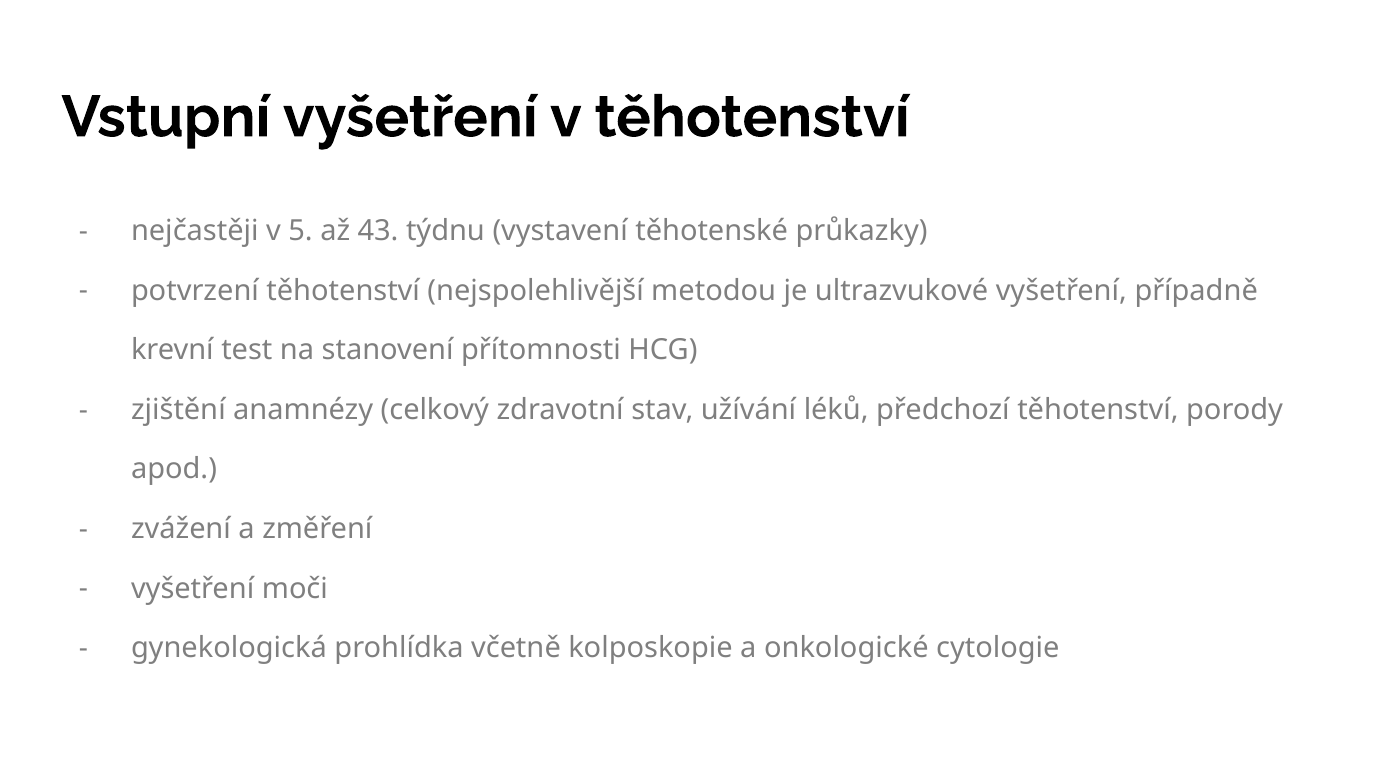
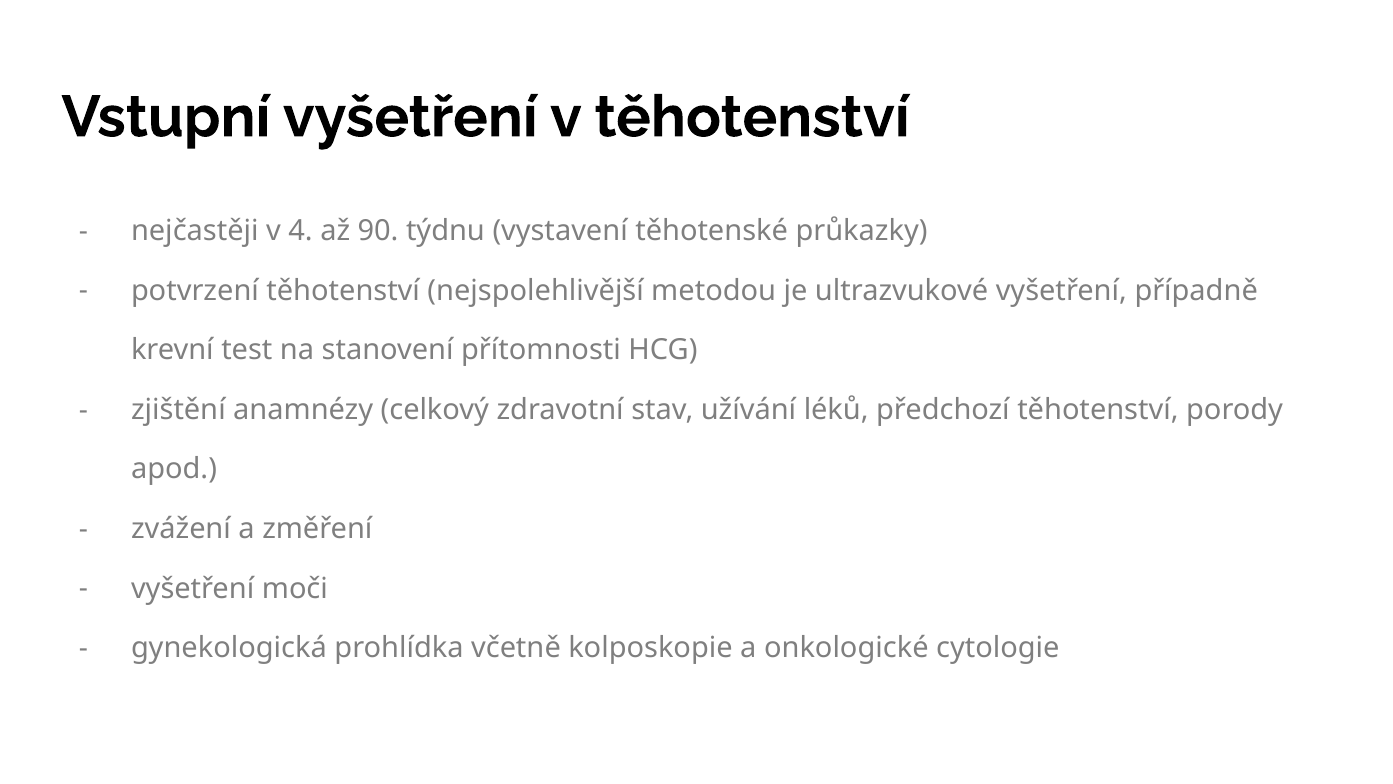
5: 5 -> 4
43: 43 -> 90
